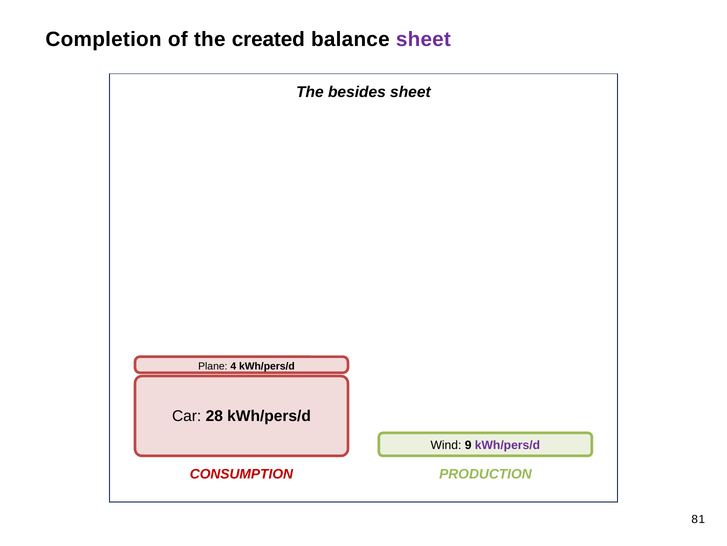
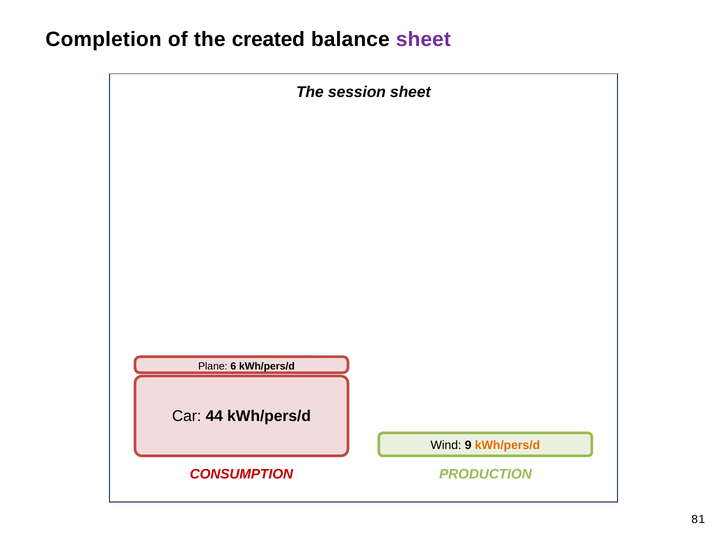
besides: besides -> session
4: 4 -> 6
28: 28 -> 44
kWh/pers/d at (507, 445) colour: purple -> orange
